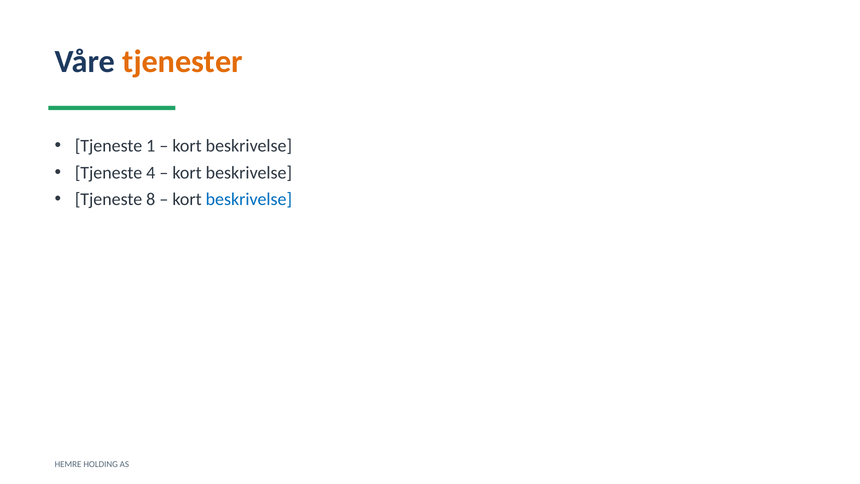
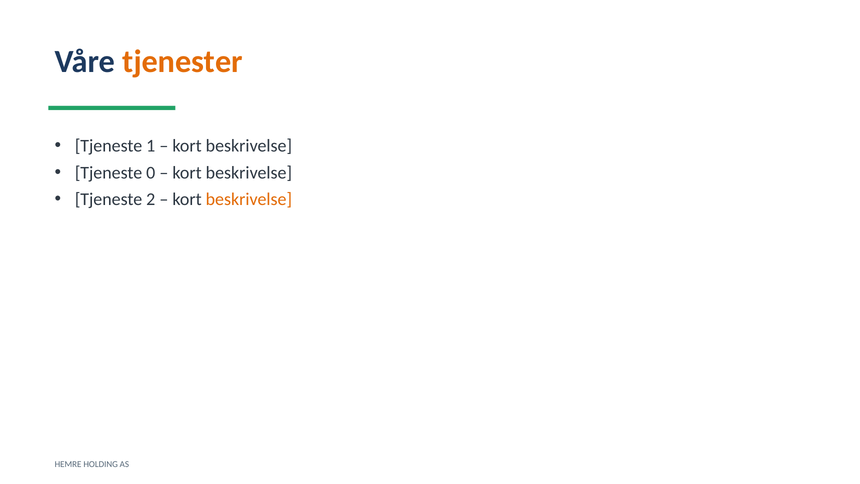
4: 4 -> 0
8: 8 -> 2
beskrivelse at (249, 199) colour: blue -> orange
